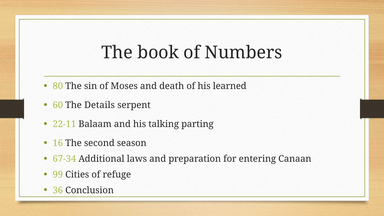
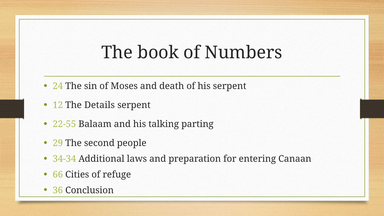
80: 80 -> 24
his learned: learned -> serpent
60: 60 -> 12
22-11: 22-11 -> 22-55
16: 16 -> 29
season: season -> people
67-34: 67-34 -> 34-34
99: 99 -> 66
